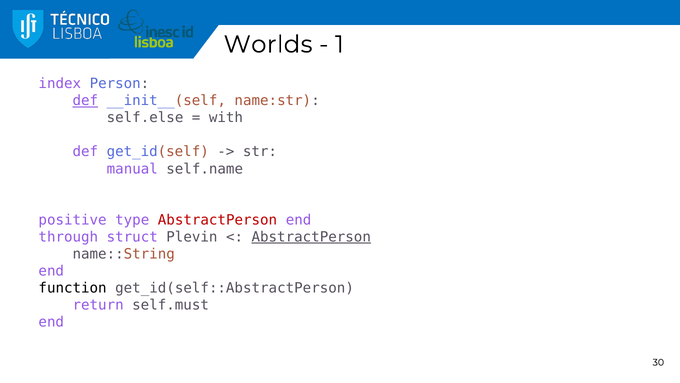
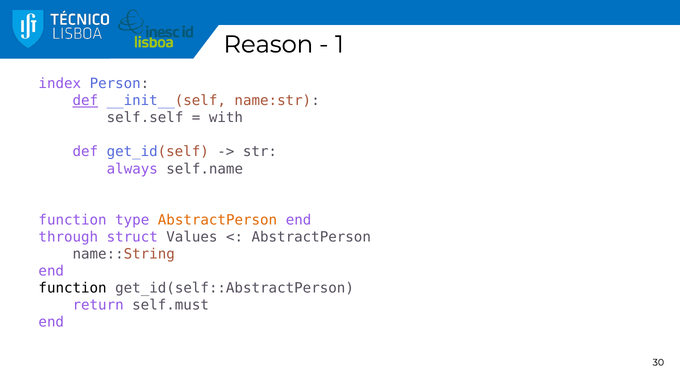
Worlds: Worlds -> Reason
self.else: self.else -> self.self
manual: manual -> always
positive at (73, 220): positive -> function
AbstractPerson at (217, 220) colour: red -> orange
Plevin: Plevin -> Values
AbstractPerson at (311, 237) underline: present -> none
